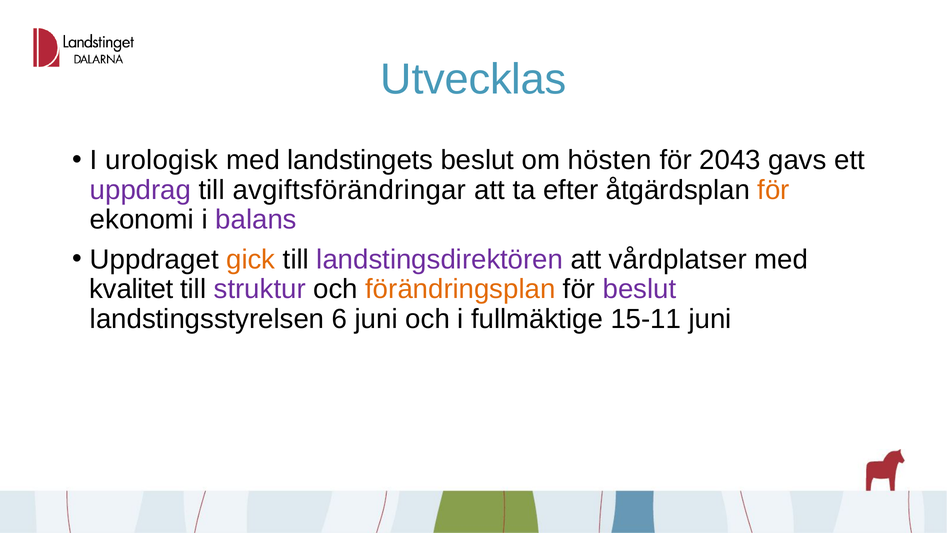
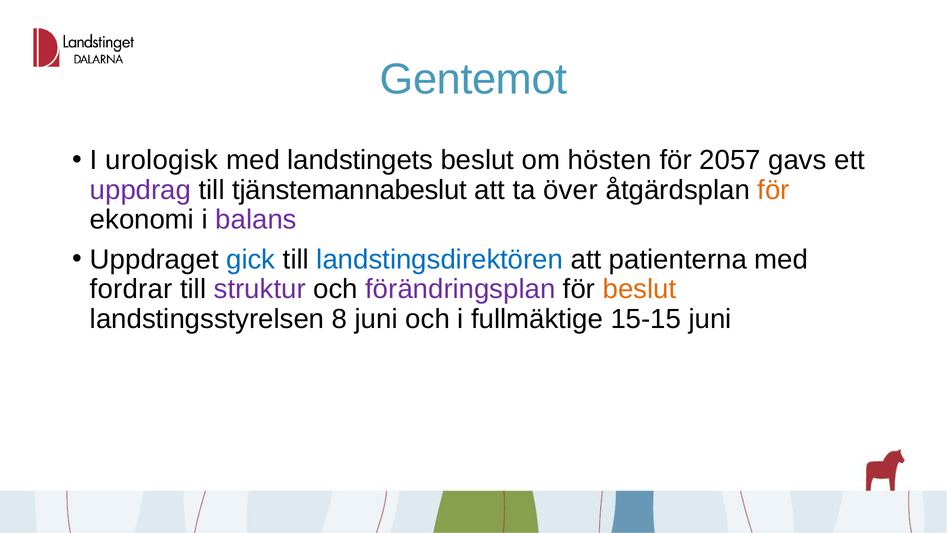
Utvecklas: Utvecklas -> Gentemot
2043: 2043 -> 2057
avgiftsförändringar: avgiftsförändringar -> tjänstemannabeslut
efter: efter -> över
gick colour: orange -> blue
landstingsdirektören colour: purple -> blue
vårdplatser: vårdplatser -> patienterna
kvalitet: kvalitet -> fordrar
förändringsplan colour: orange -> purple
beslut at (640, 289) colour: purple -> orange
6: 6 -> 8
15-11: 15-11 -> 15-15
